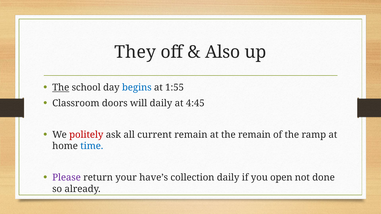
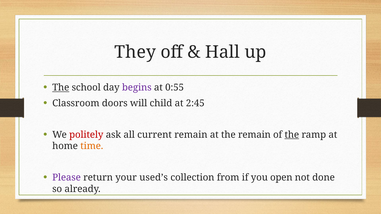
Also: Also -> Hall
begins colour: blue -> purple
1:55: 1:55 -> 0:55
will daily: daily -> child
4:45: 4:45 -> 2:45
the at (292, 135) underline: none -> present
time colour: blue -> orange
have’s: have’s -> used’s
collection daily: daily -> from
